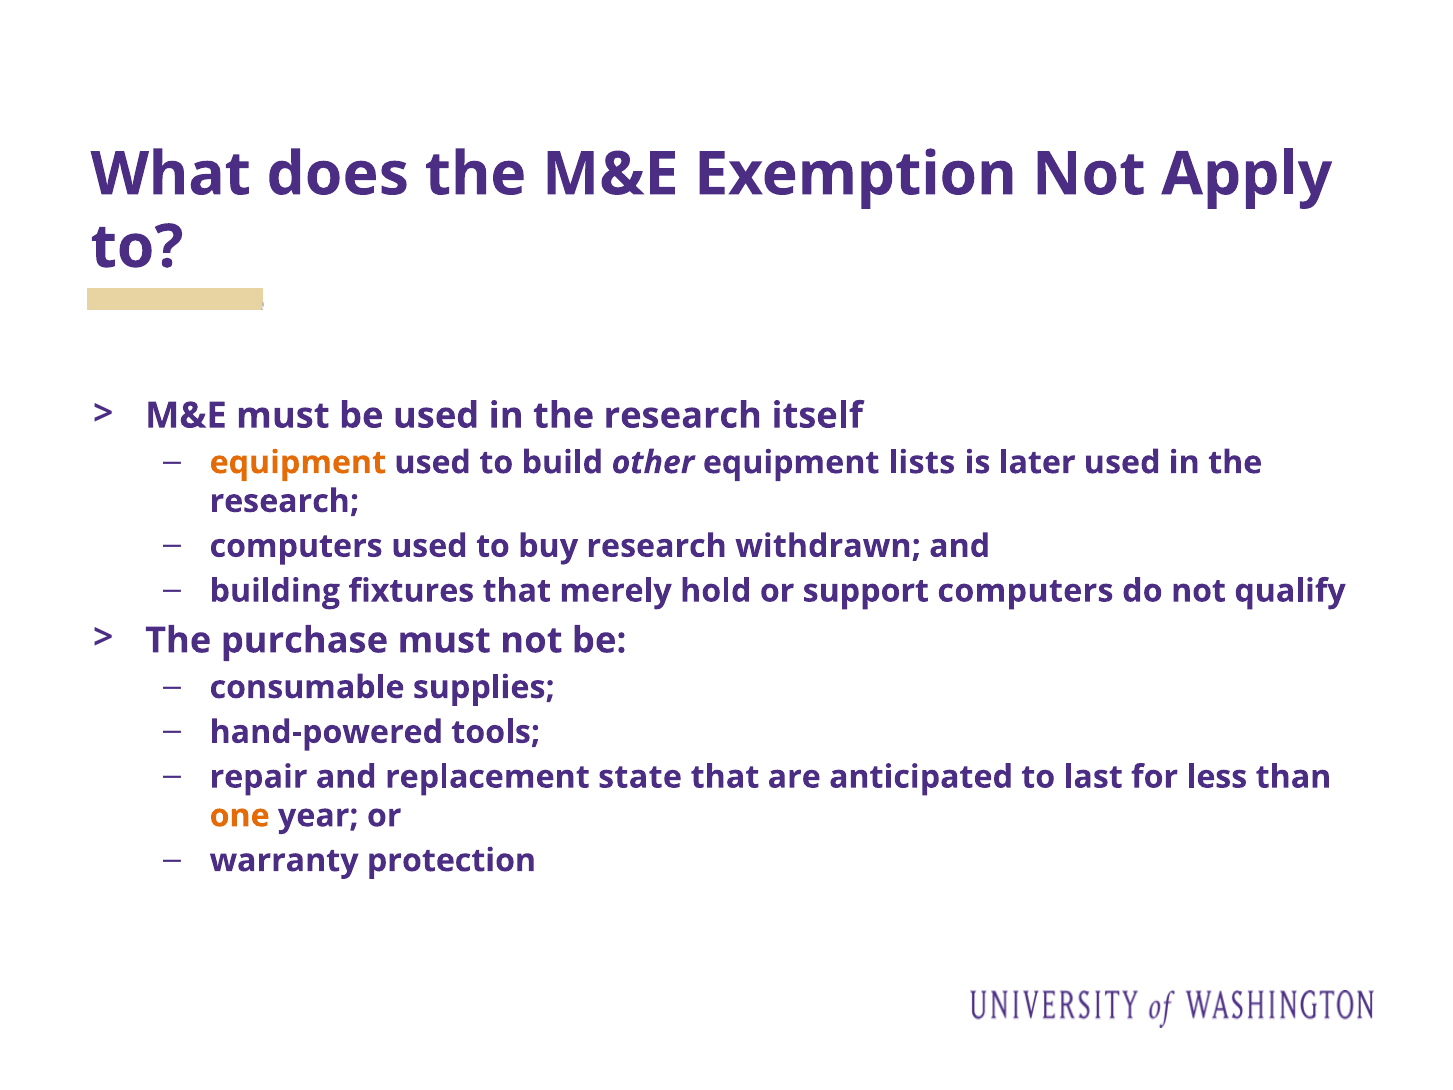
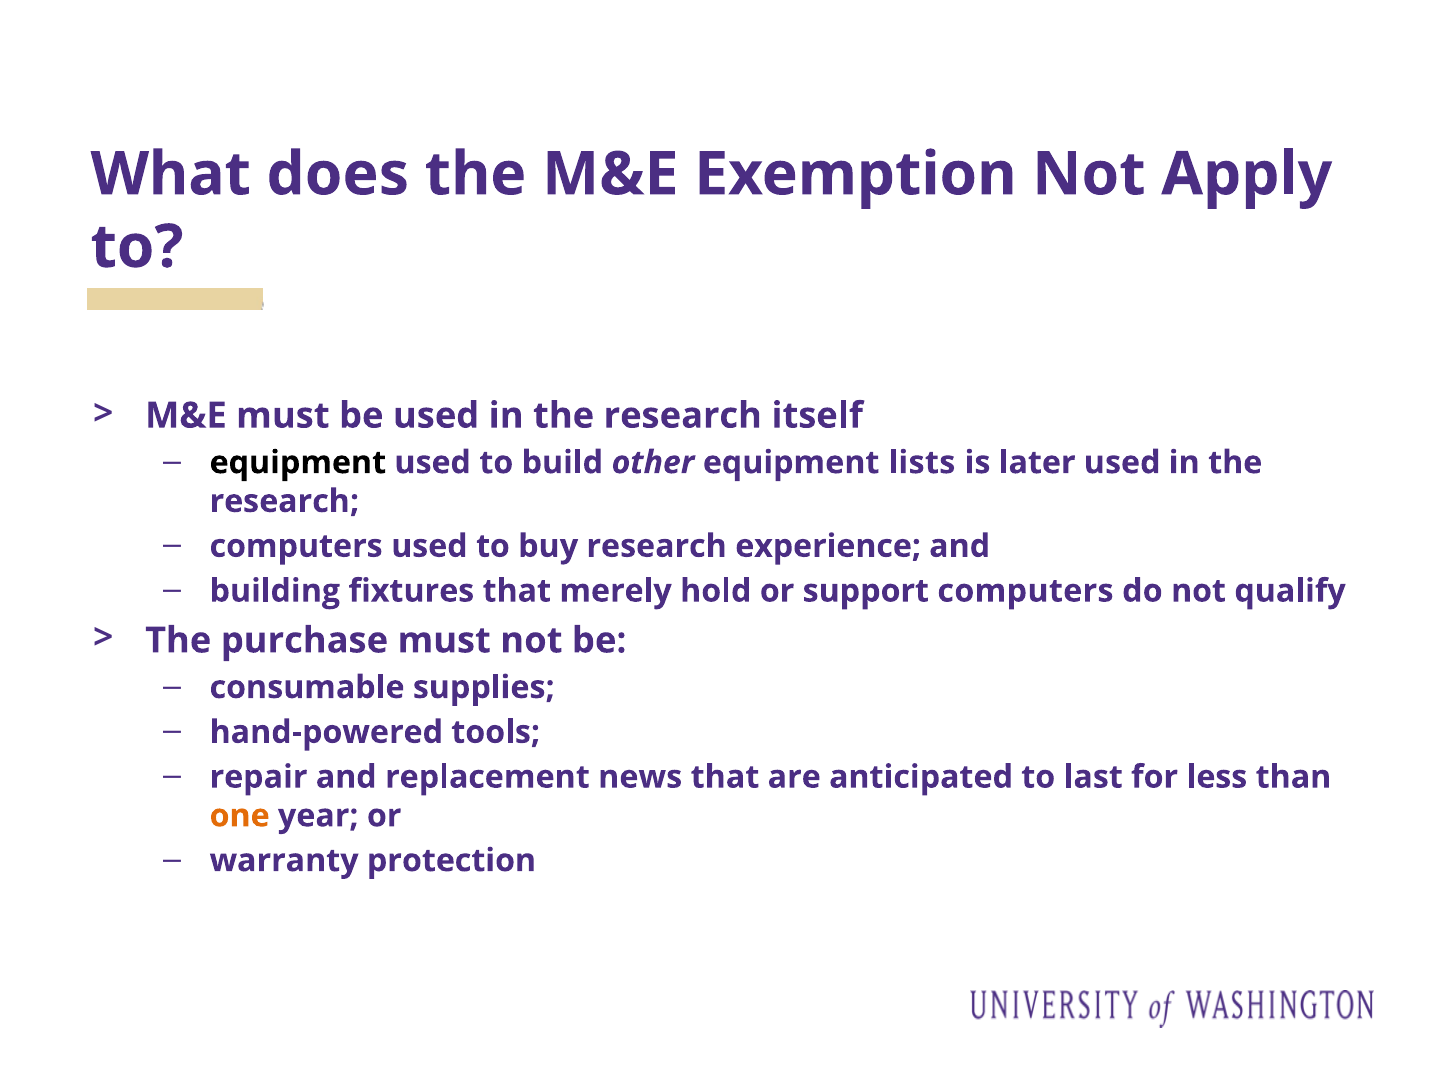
equipment at (298, 462) colour: orange -> black
withdrawn: withdrawn -> experience
state: state -> news
